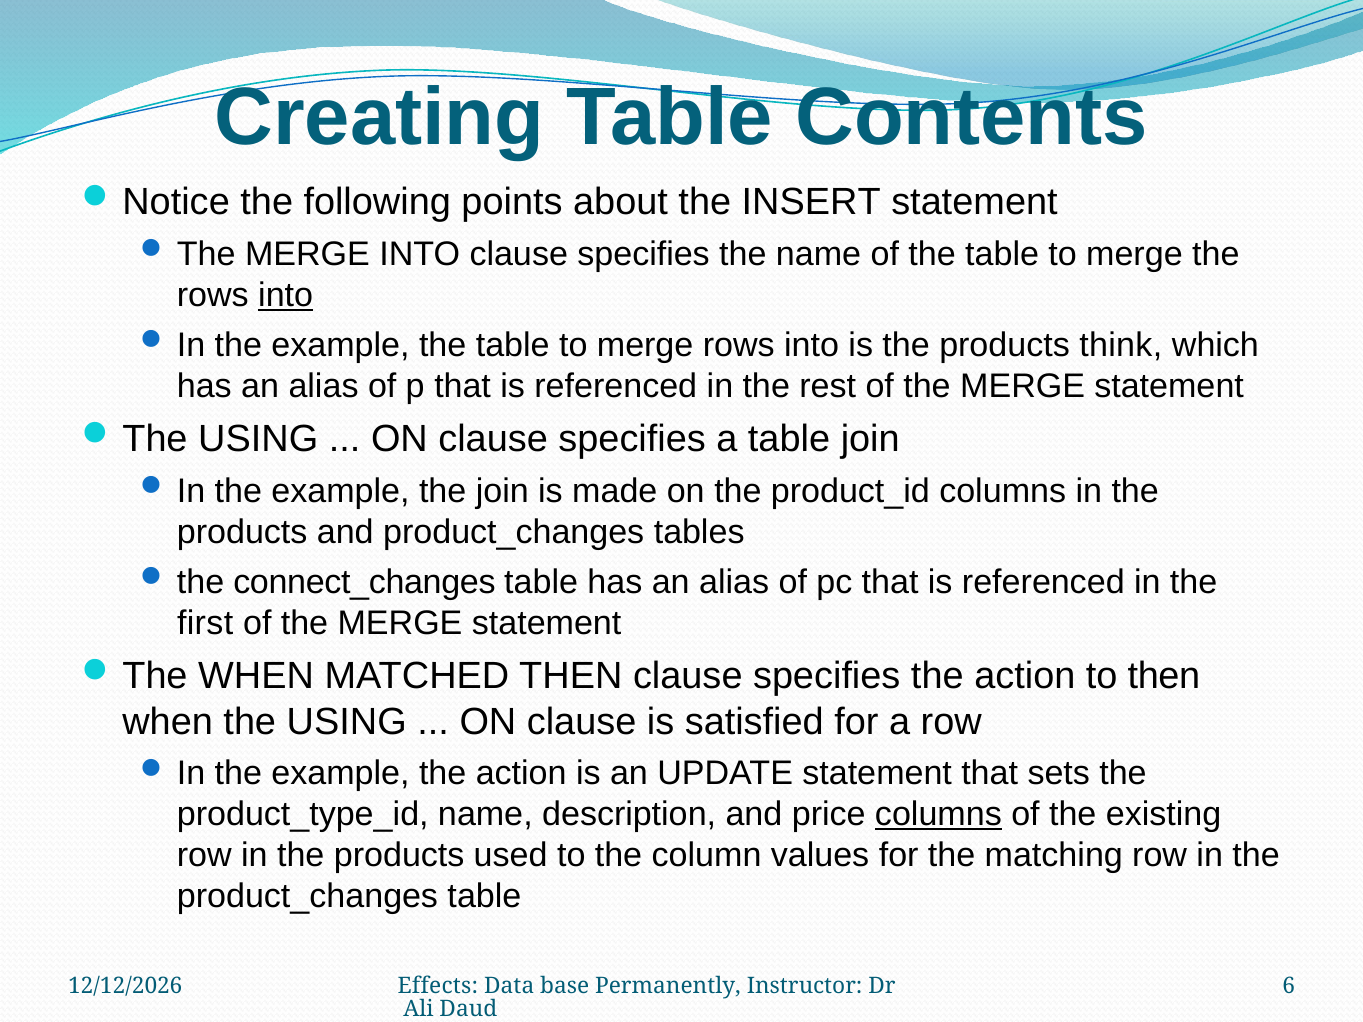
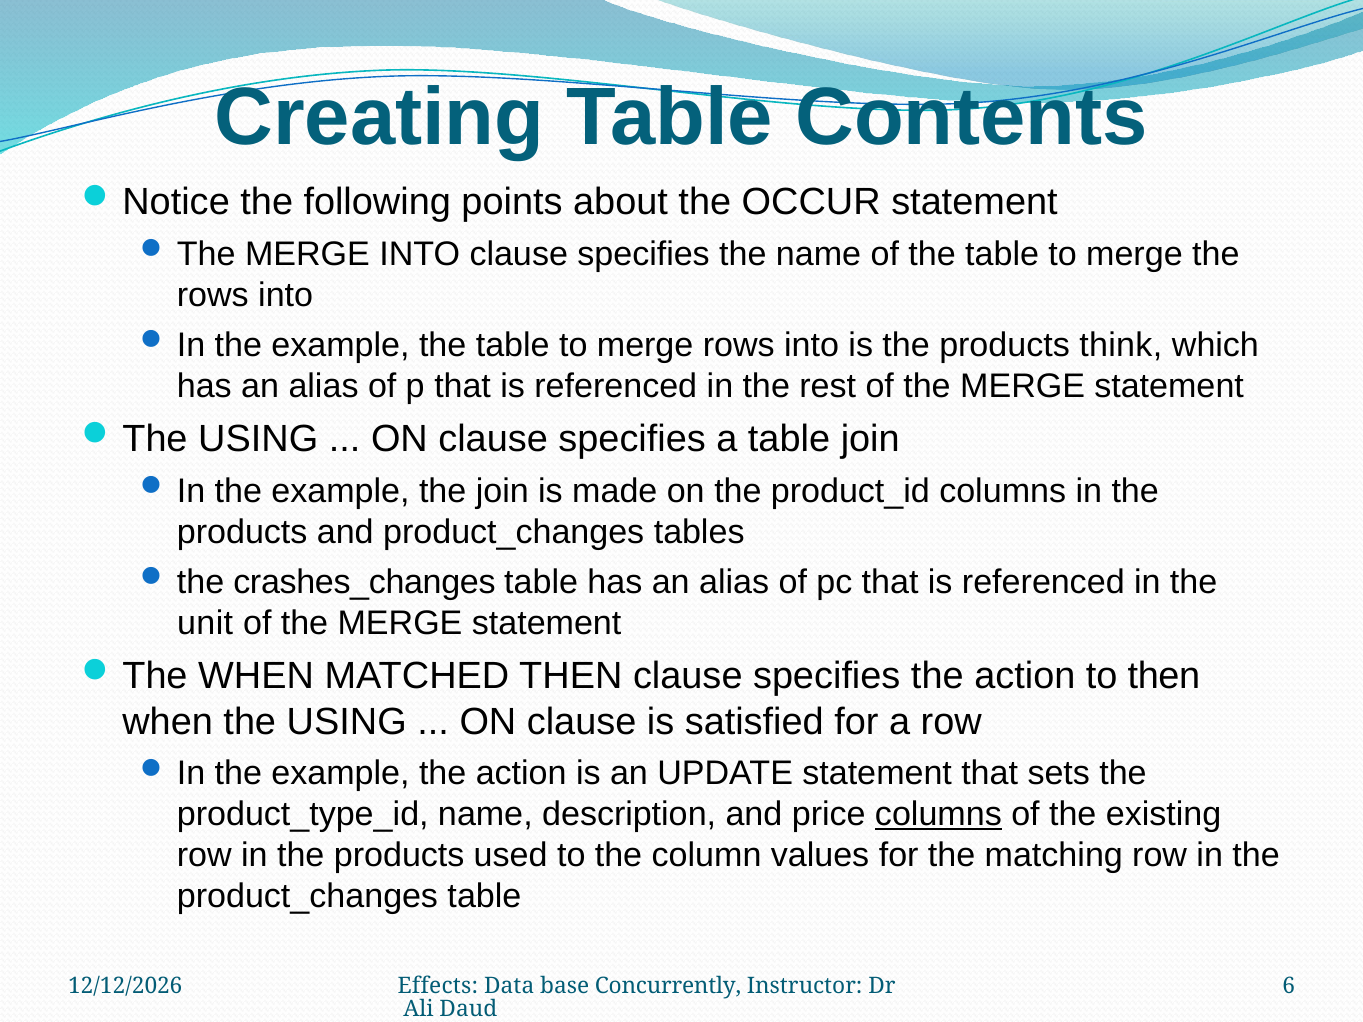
INSERT: INSERT -> OCCUR
into at (286, 295) underline: present -> none
connect_changes: connect_changes -> crashes_changes
first: first -> unit
Permanently: Permanently -> Concurrently
